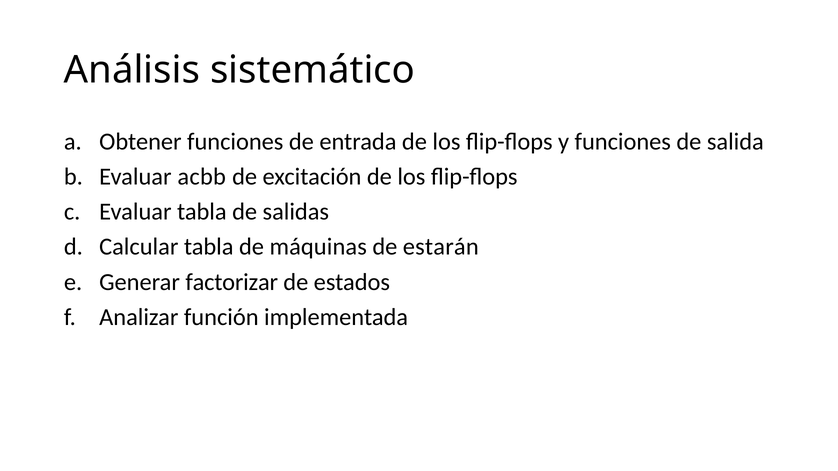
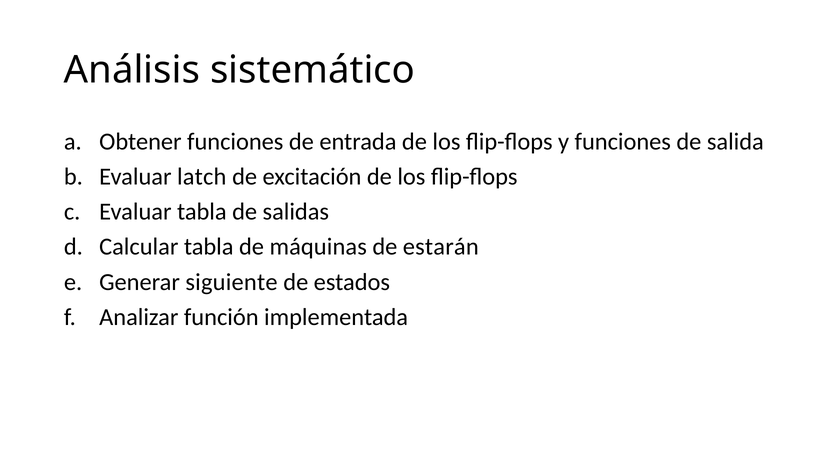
acbb: acbb -> latch
factorizar: factorizar -> siguiente
